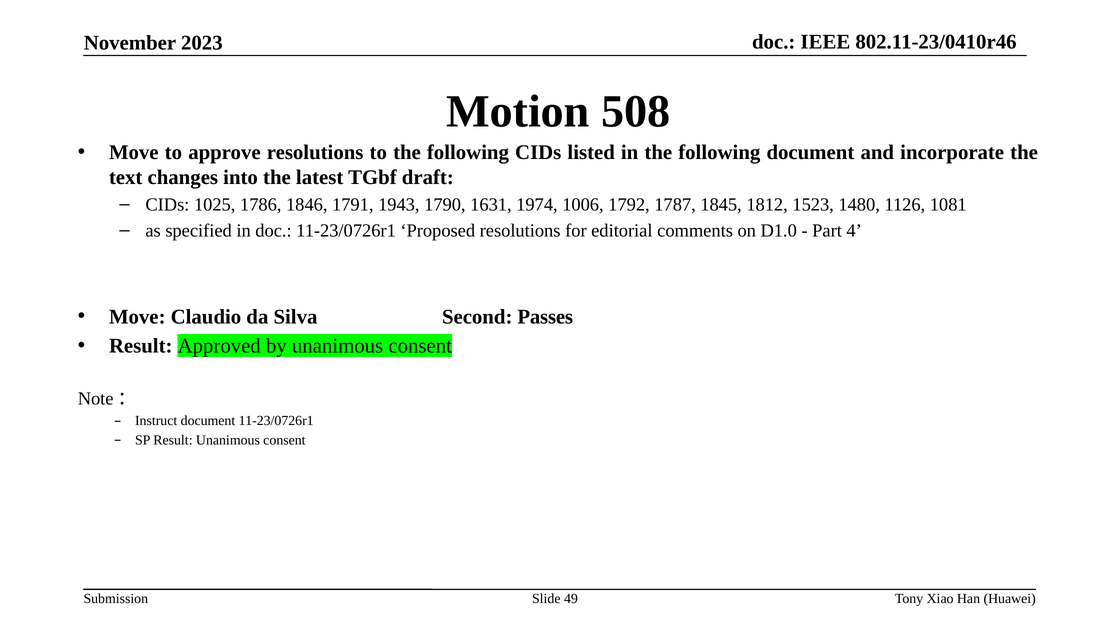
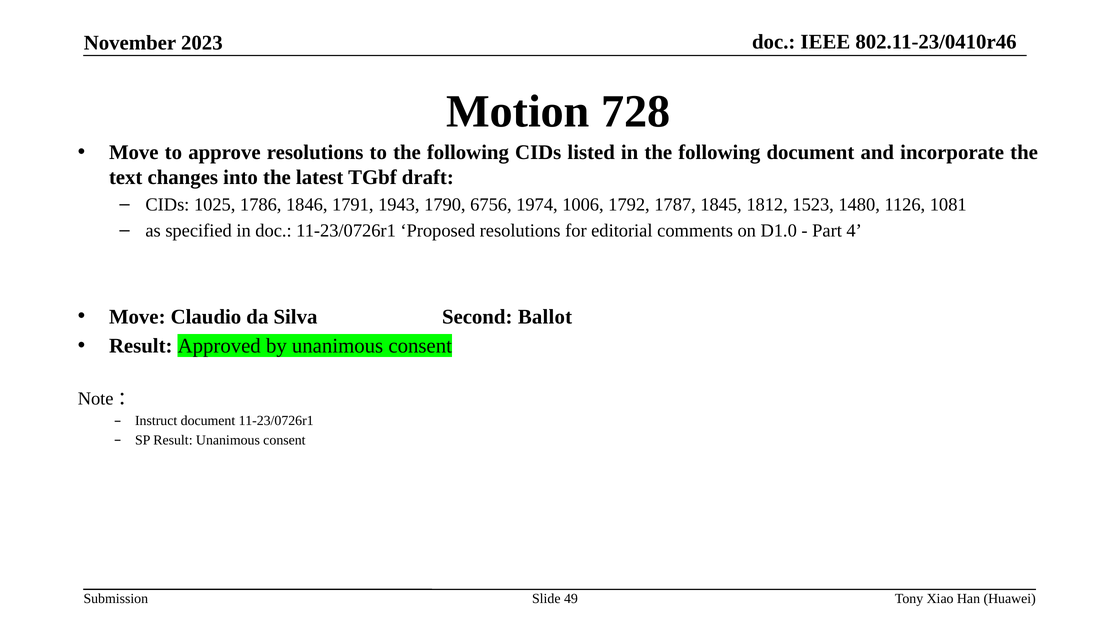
508: 508 -> 728
1631: 1631 -> 6756
Passes: Passes -> Ballot
